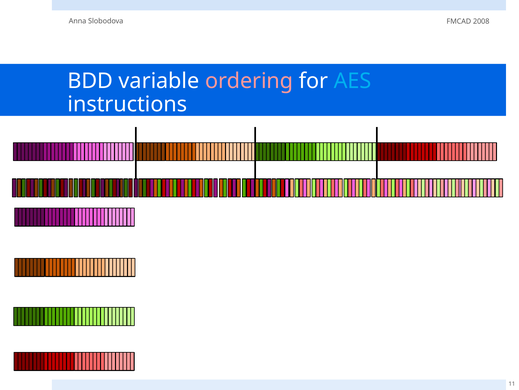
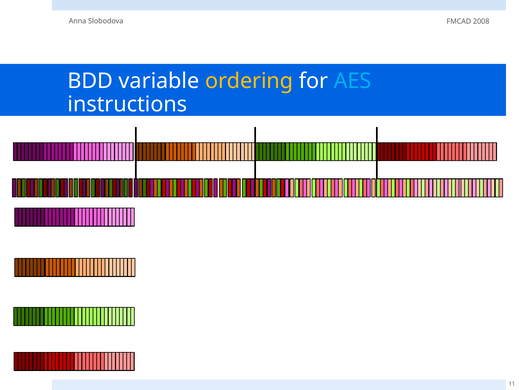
ordering colour: pink -> yellow
